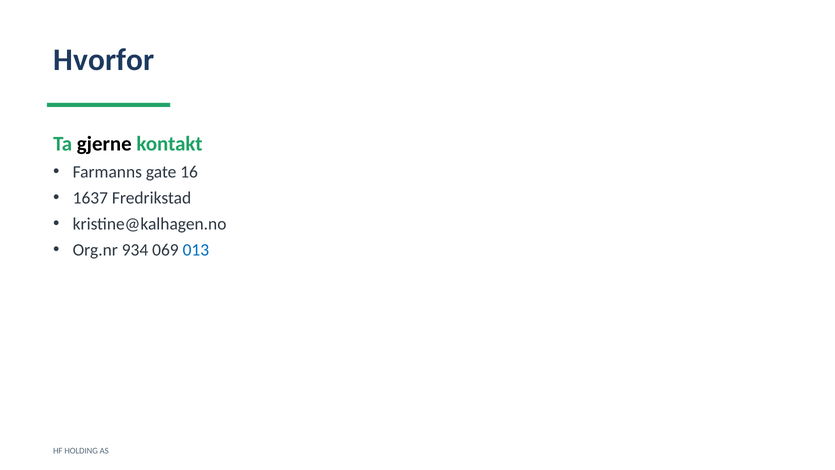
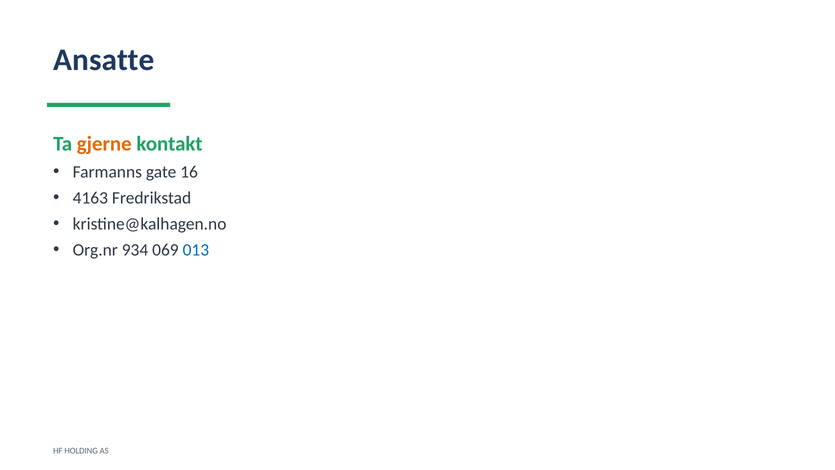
Hvorfor: Hvorfor -> Ansatte
gjerne colour: black -> orange
1637: 1637 -> 4163
